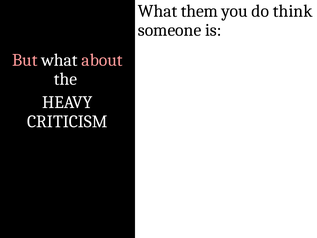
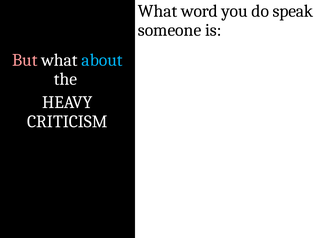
What them: them -> word
think: think -> speak
about at (102, 60) colour: pink -> light blue
